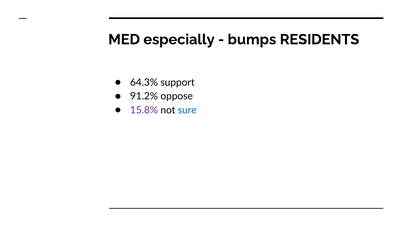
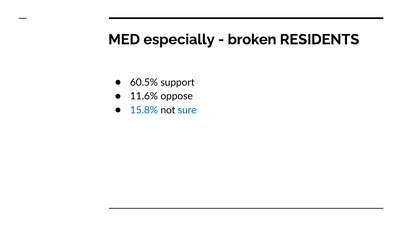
bumps: bumps -> broken
64.3%: 64.3% -> 60.5%
91.2%: 91.2% -> 11.6%
15.8% colour: purple -> blue
